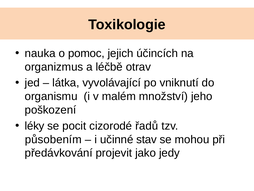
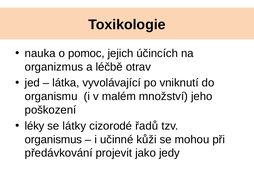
pocit: pocit -> látky
působením: působením -> organismus
stav: stav -> kůži
